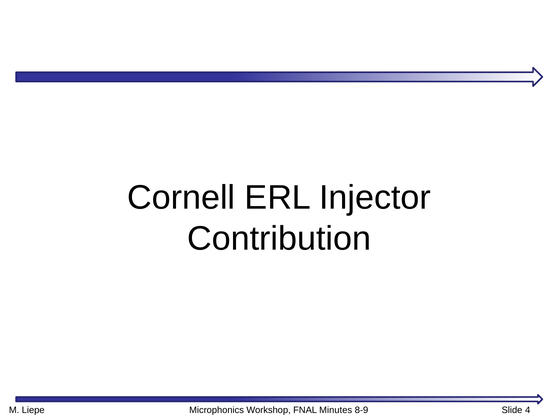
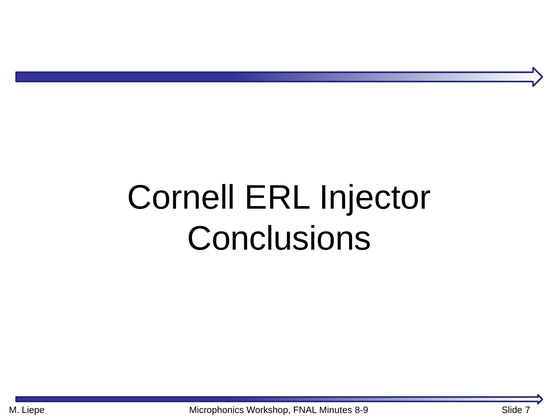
Contribution: Contribution -> Conclusions
4: 4 -> 7
